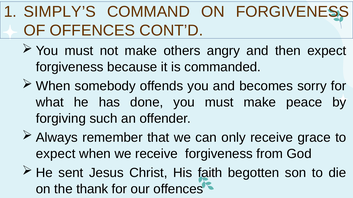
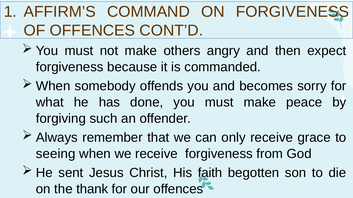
SIMPLY’S: SIMPLY’S -> AFFIRM’S
expect at (56, 154): expect -> seeing
